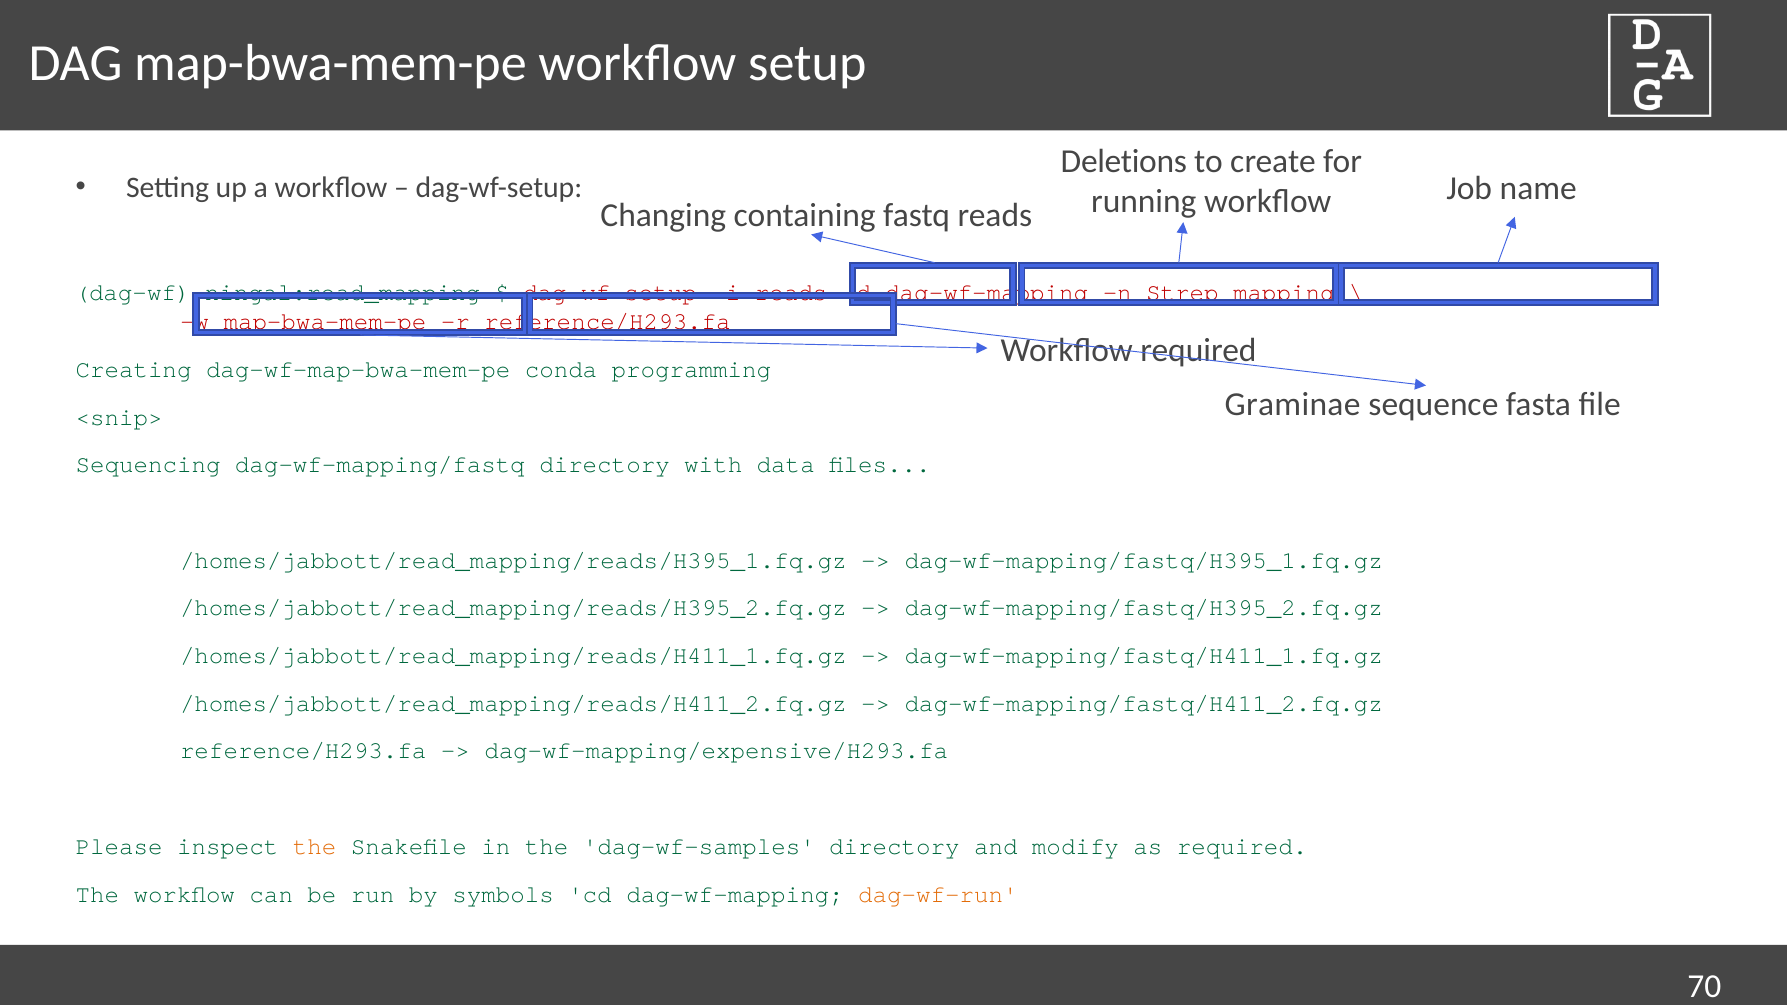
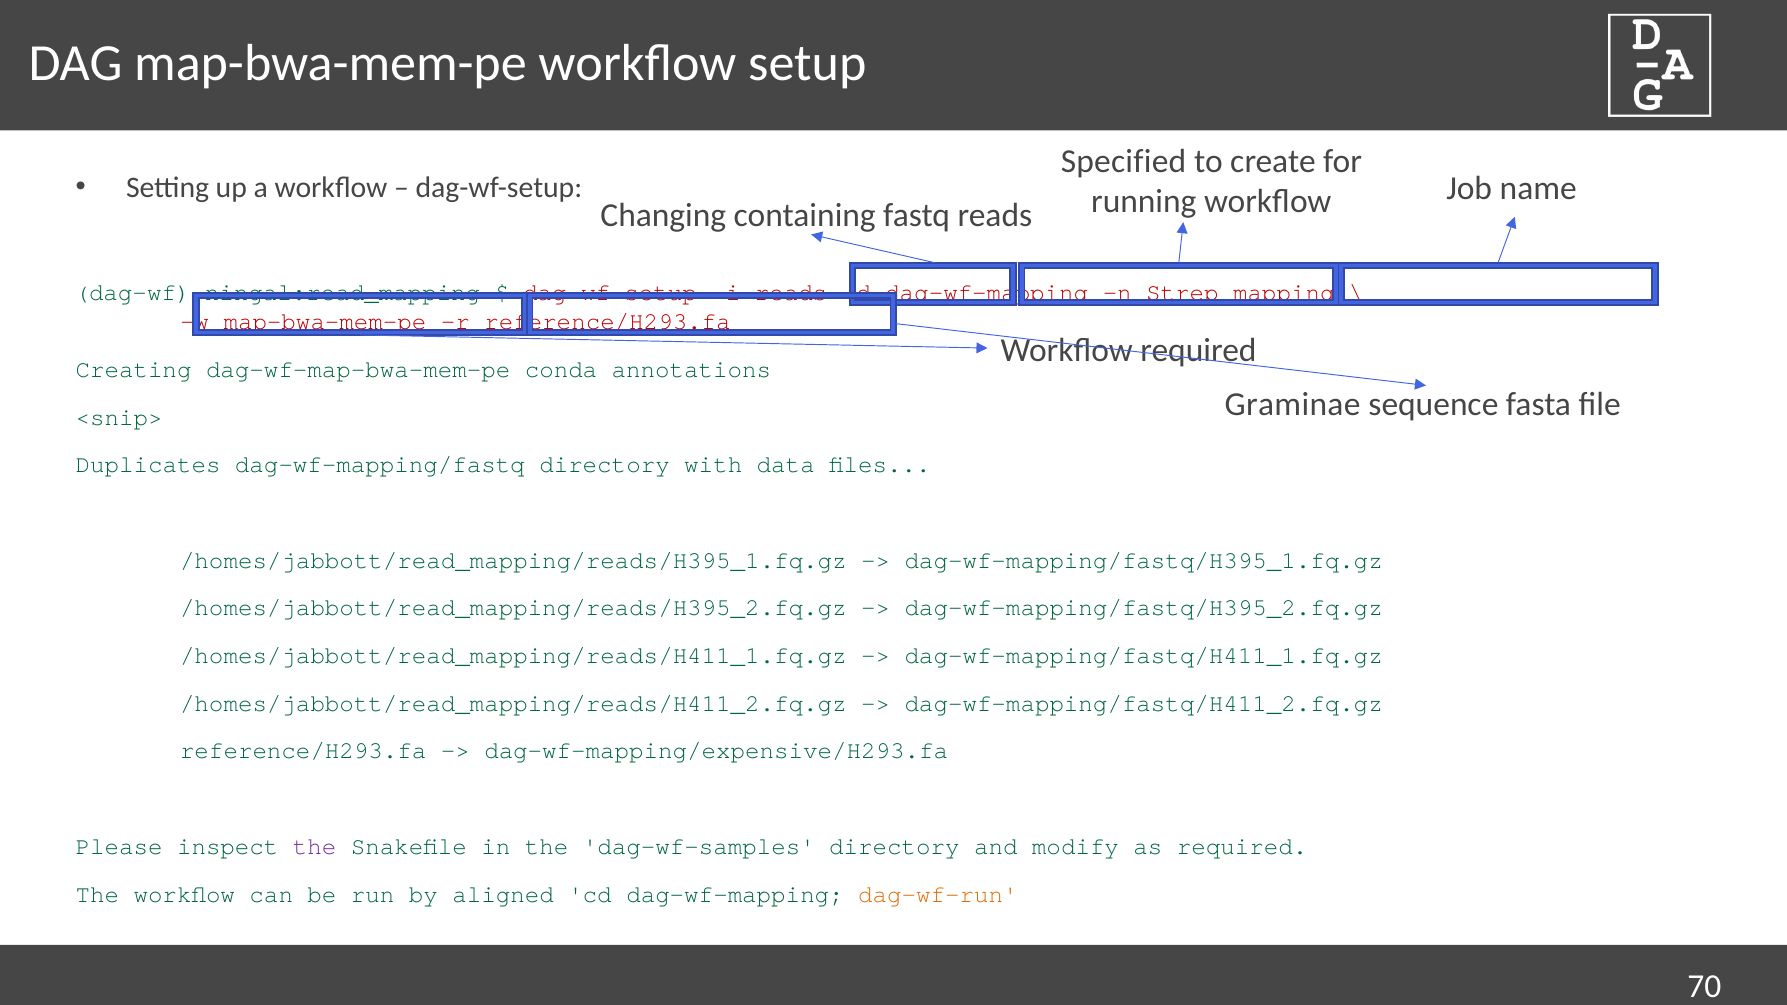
Deletions: Deletions -> Specified
programming: programming -> annotations
Sequencing: Sequencing -> Duplicates
the at (315, 846) colour: orange -> purple
symbols: symbols -> aligned
